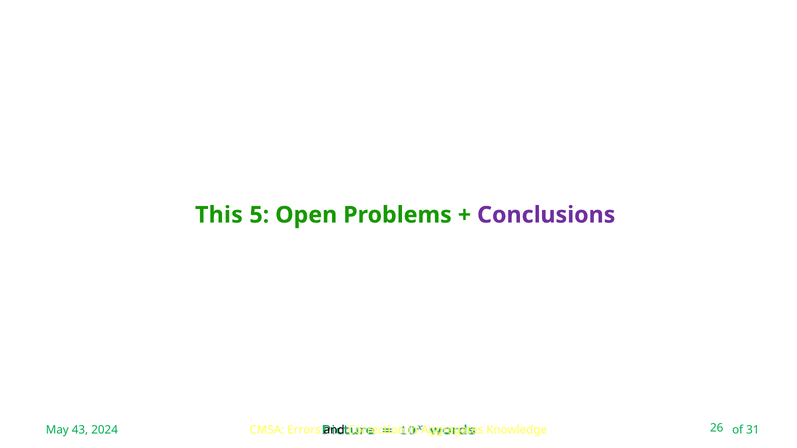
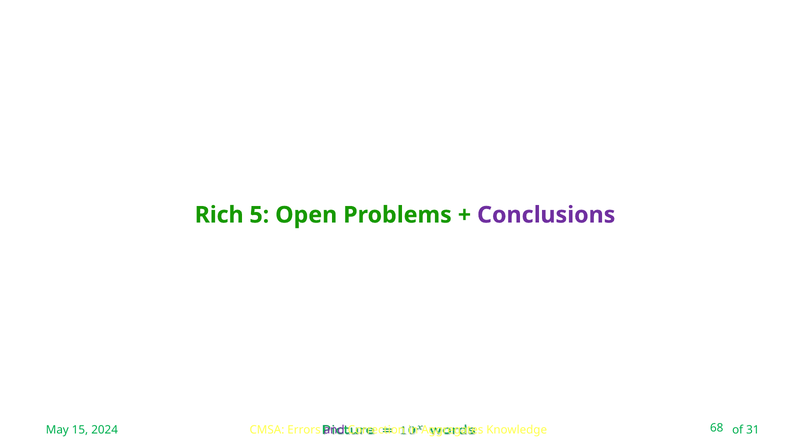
This: This -> Rich
43: 43 -> 15
and colour: black -> purple
26: 26 -> 68
